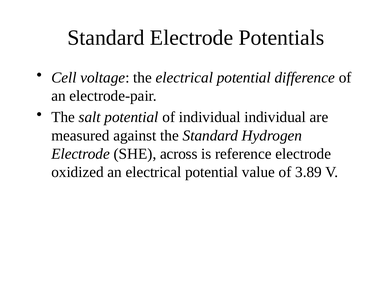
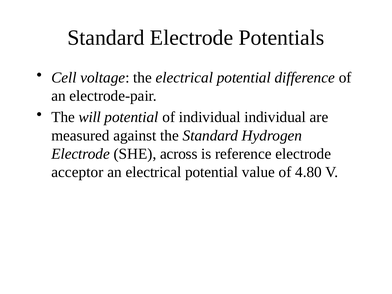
salt: salt -> will
oxidized: oxidized -> acceptor
3.89: 3.89 -> 4.80
